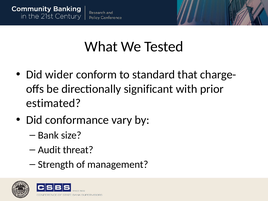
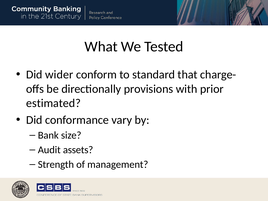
significant: significant -> provisions
threat: threat -> assets
